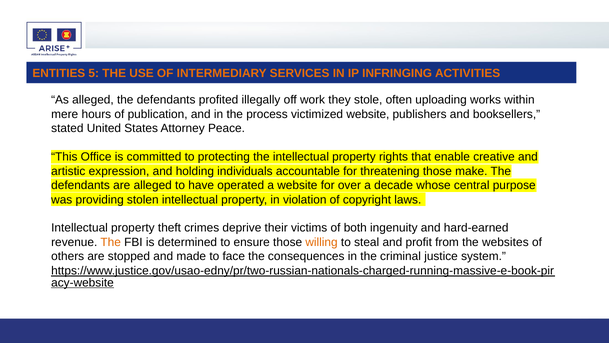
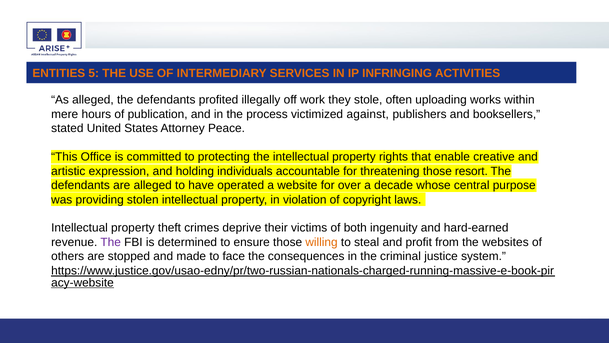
victimized website: website -> against
make: make -> resort
The at (111, 242) colour: orange -> purple
